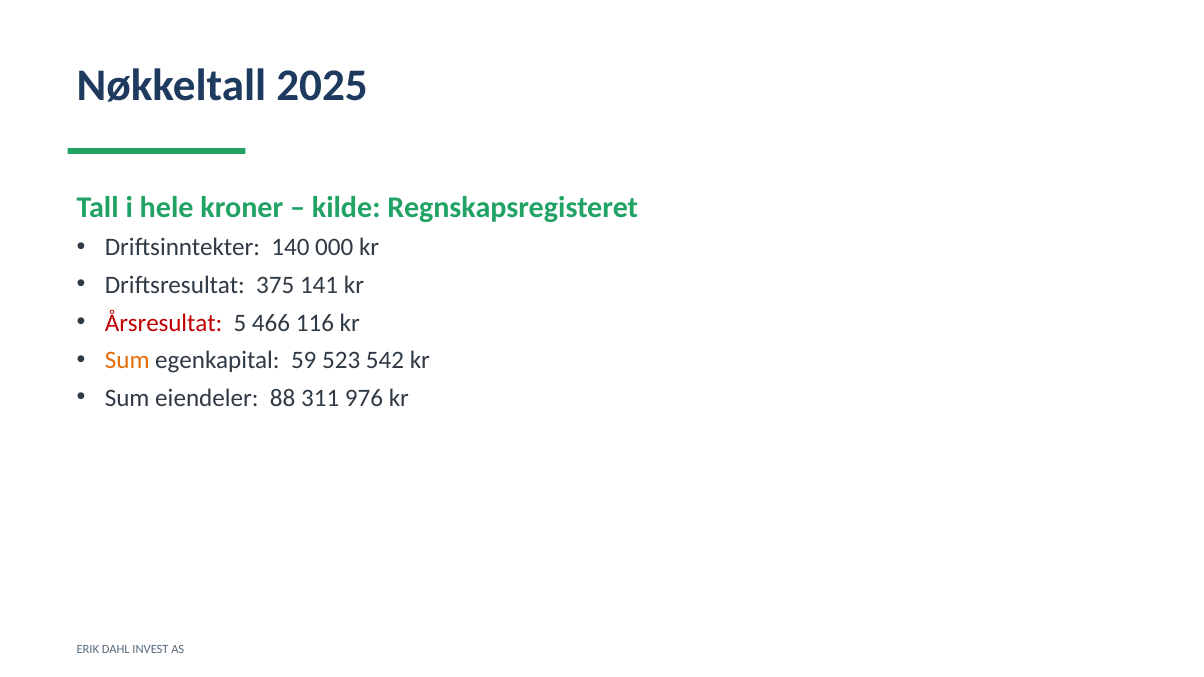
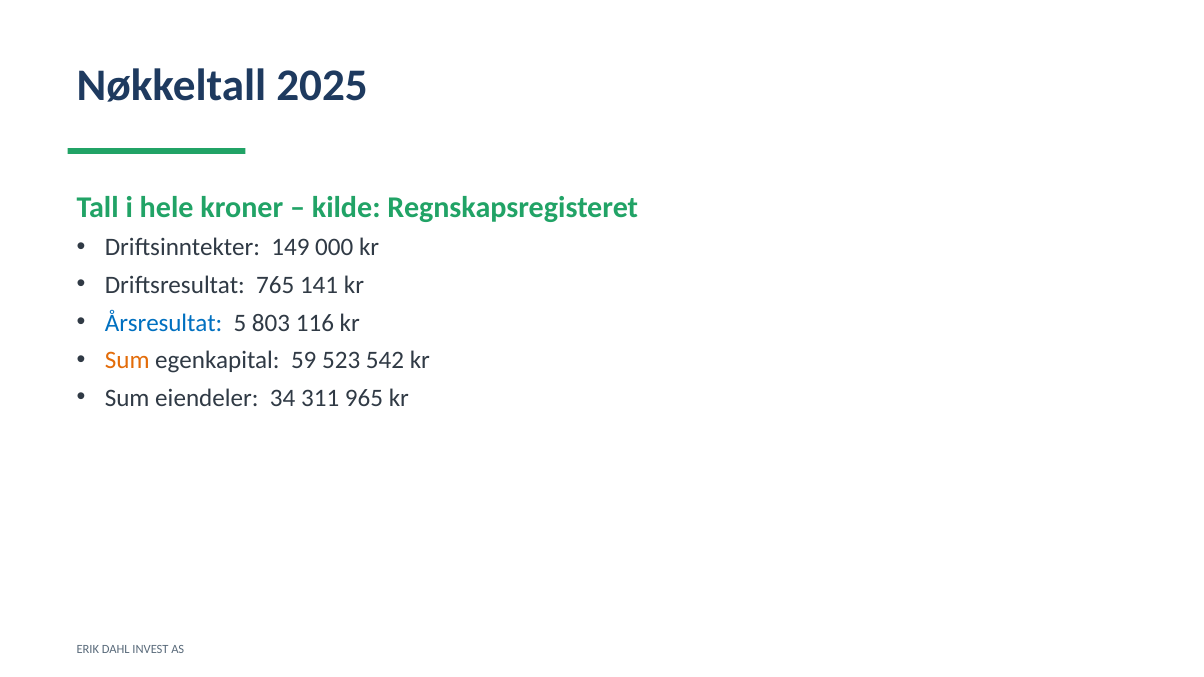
140: 140 -> 149
375: 375 -> 765
Årsresultat colour: red -> blue
466: 466 -> 803
88: 88 -> 34
976: 976 -> 965
